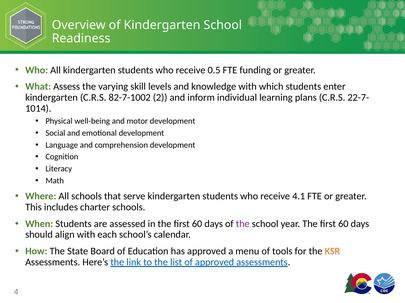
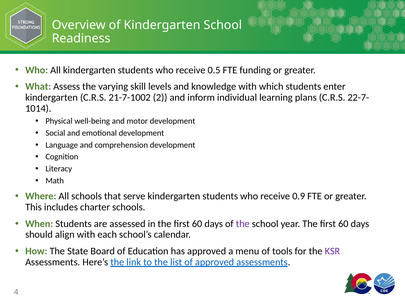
82-7-1002: 82-7-1002 -> 21-7-1002
4.1: 4.1 -> 0.9
KSR colour: orange -> purple
